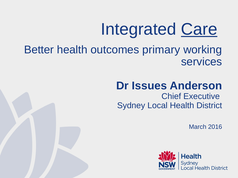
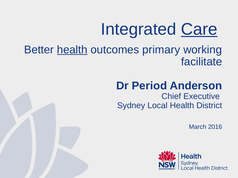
health at (72, 50) underline: none -> present
services: services -> facilitate
Issues: Issues -> Period
